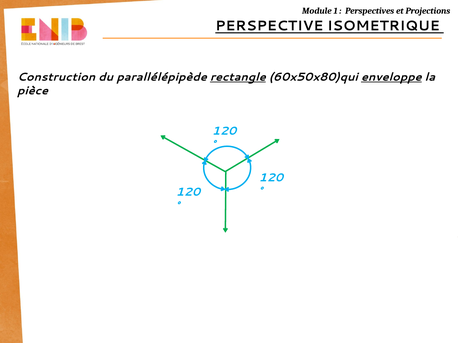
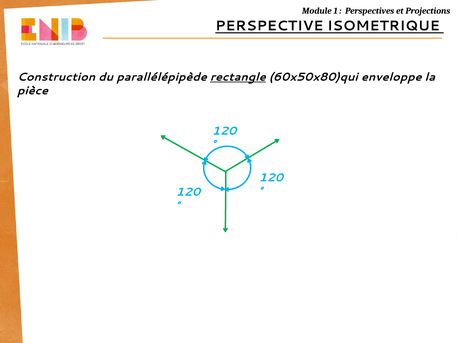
enveloppe underline: present -> none
